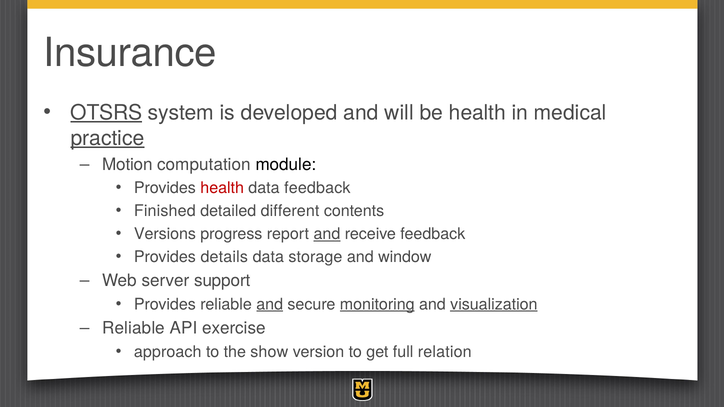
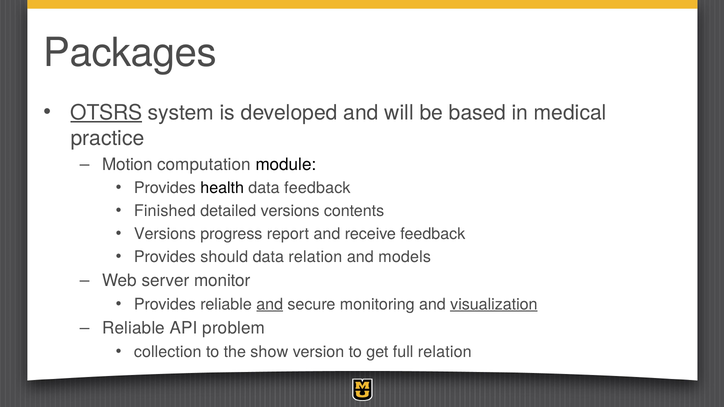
Insurance: Insurance -> Packages
be health: health -> based
practice underline: present -> none
health at (222, 188) colour: red -> black
detailed different: different -> versions
and at (327, 234) underline: present -> none
details: details -> should
data storage: storage -> relation
window: window -> models
support: support -> monitor
monitoring underline: present -> none
exercise: exercise -> problem
approach: approach -> collection
